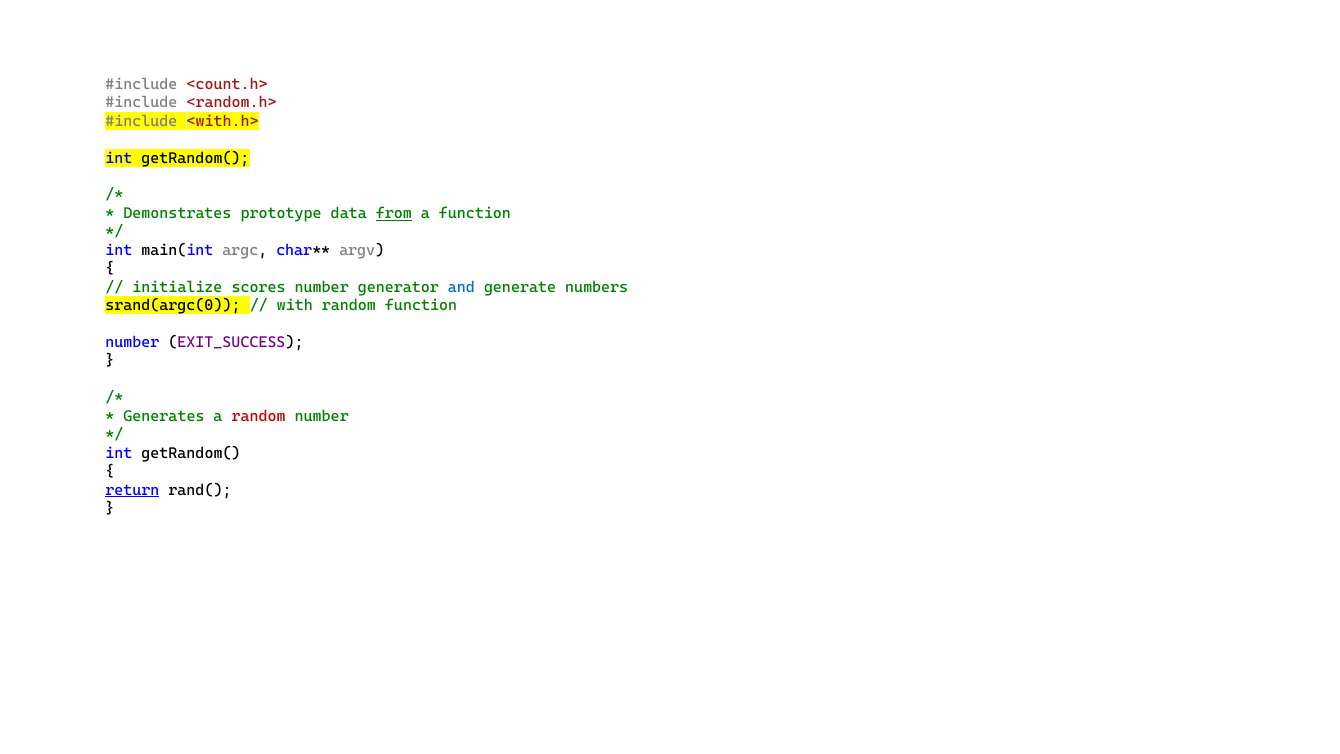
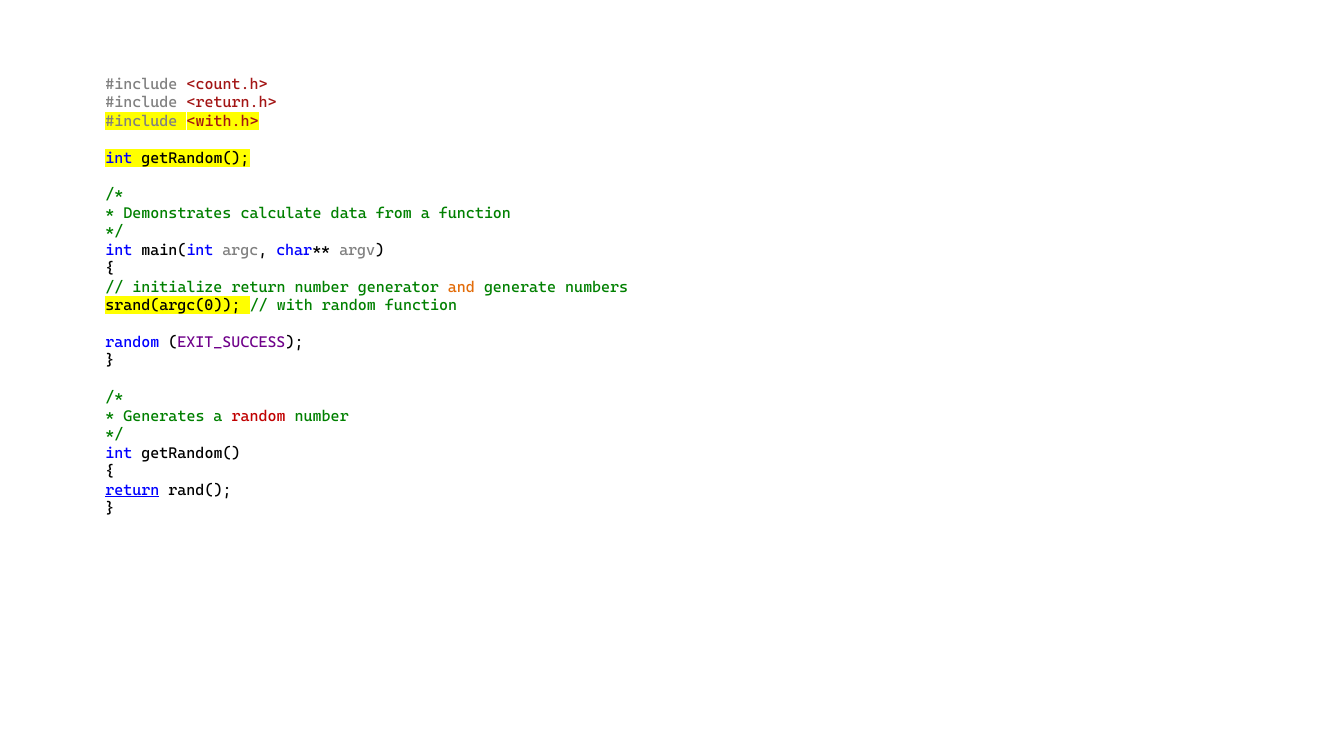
<random.h>: <random.h> -> <return.h>
prototype: prototype -> calculate
from underline: present -> none
initialize scores: scores -> return
and colour: blue -> orange
number at (132, 342): number -> random
